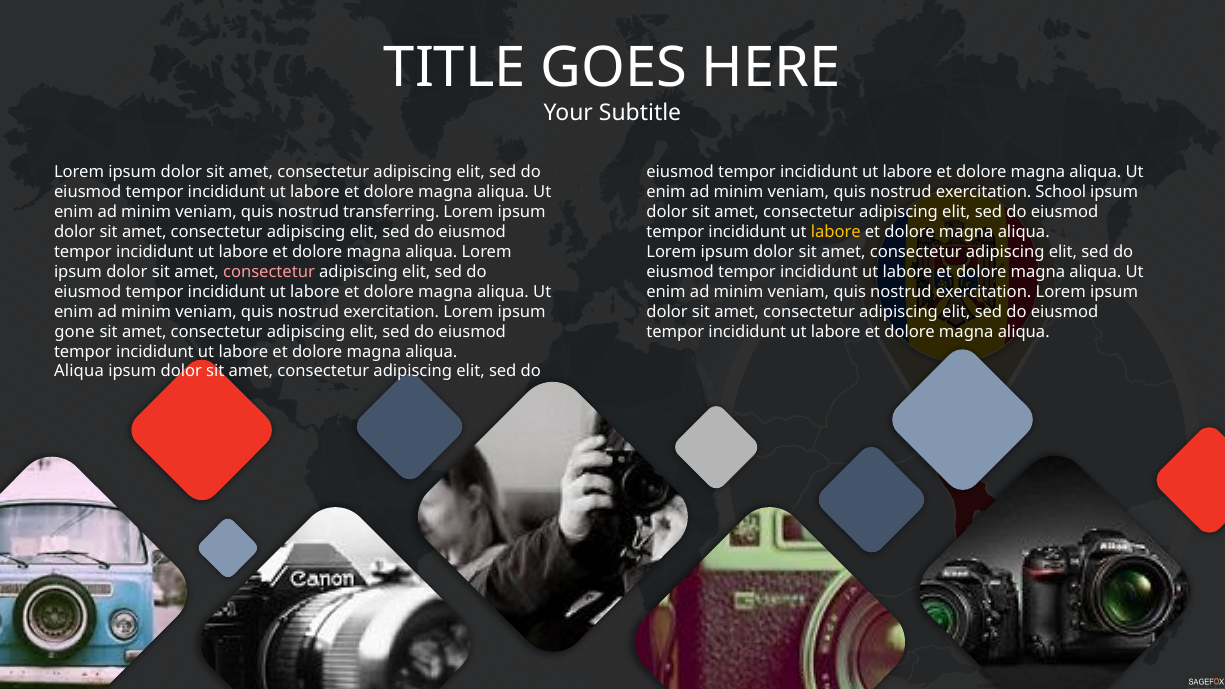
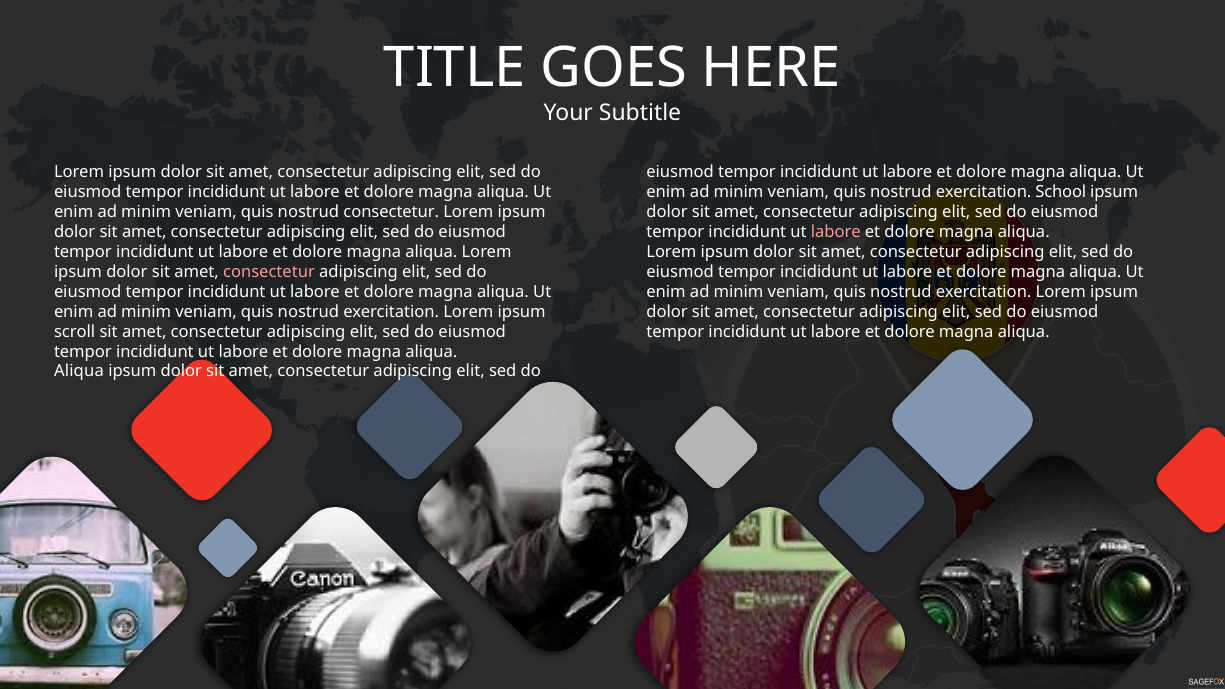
nostrud transferring: transferring -> consectetur
labore at (836, 232) colour: yellow -> pink
gone: gone -> scroll
